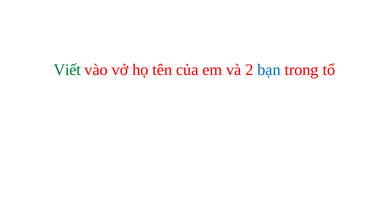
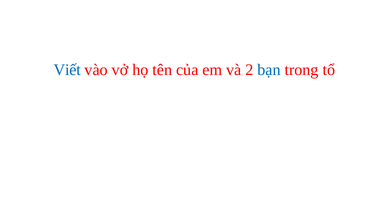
Viết colour: green -> blue
